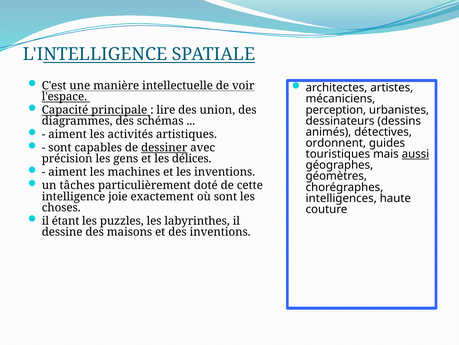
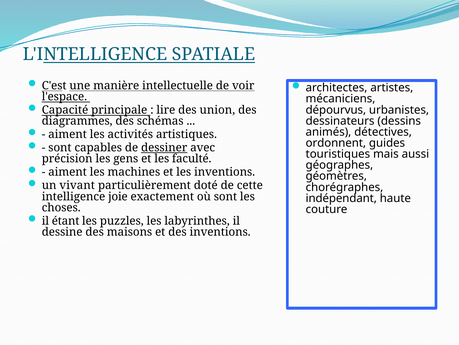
perception: perception -> dépourvus
aussi underline: present -> none
délices: délices -> faculté
tâches: tâches -> vivant
intelligences: intelligences -> indépendant
